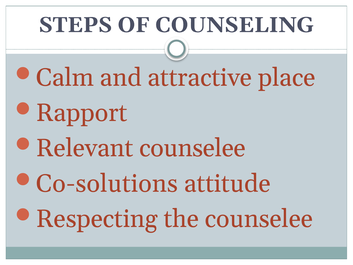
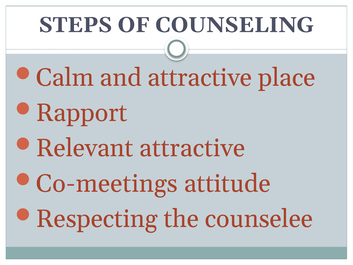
Relevant counselee: counselee -> attractive
Co-solutions: Co-solutions -> Co-meetings
